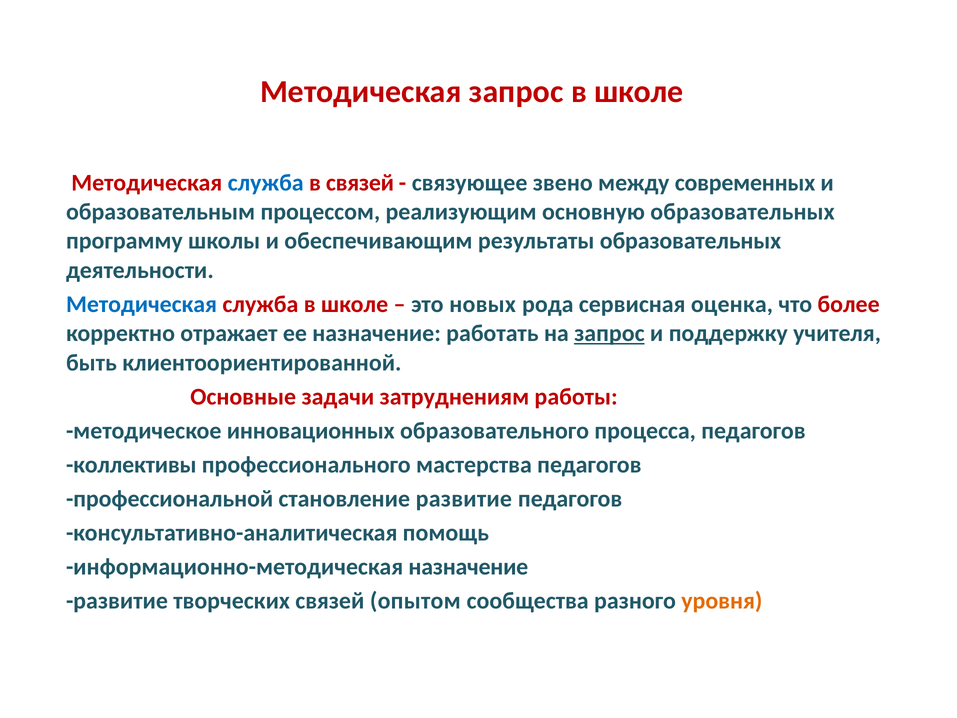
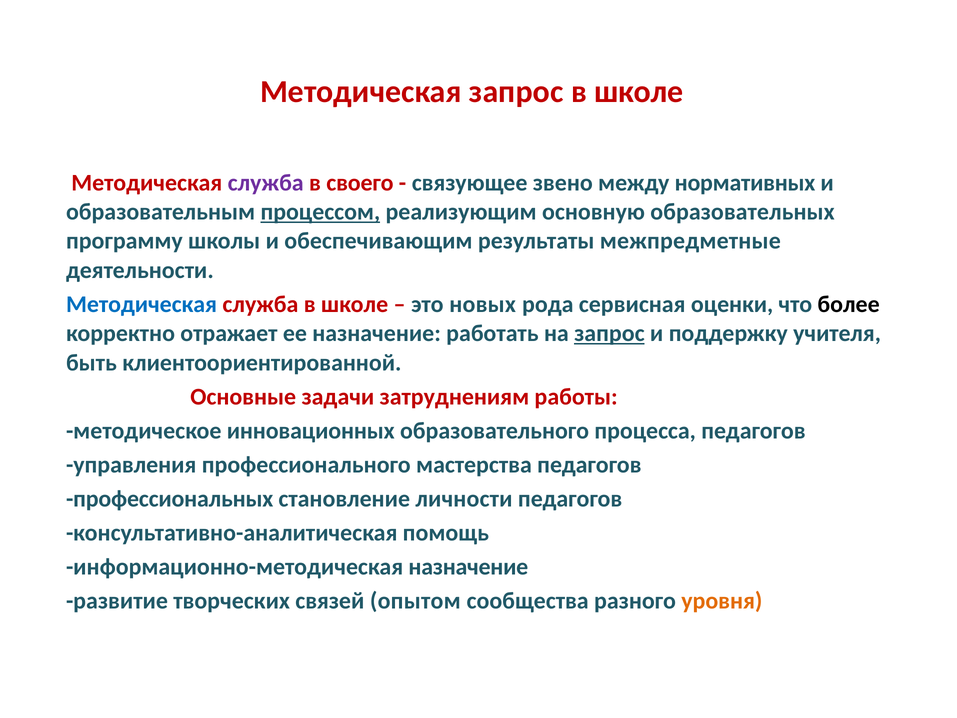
служба at (266, 183) colour: blue -> purple
в связей: связей -> своего
современных: современных -> нормативных
процессом underline: none -> present
результаты образовательных: образовательных -> межпредметные
оценка: оценка -> оценки
более colour: red -> black
коллективы: коллективы -> управления
профессиональной: профессиональной -> профессиональных
становление развитие: развитие -> личности
